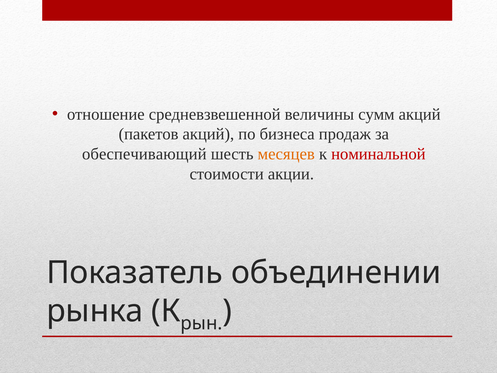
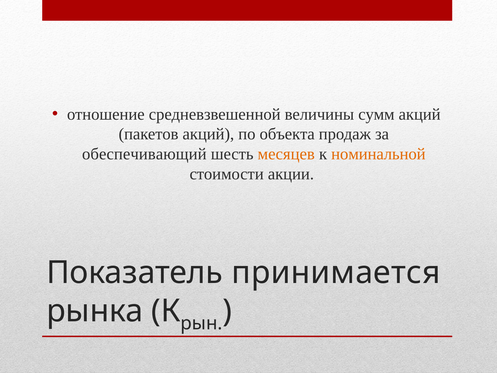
бизнеса: бизнеса -> объекта
номинальной colour: red -> orange
объединении: объединении -> принимается
